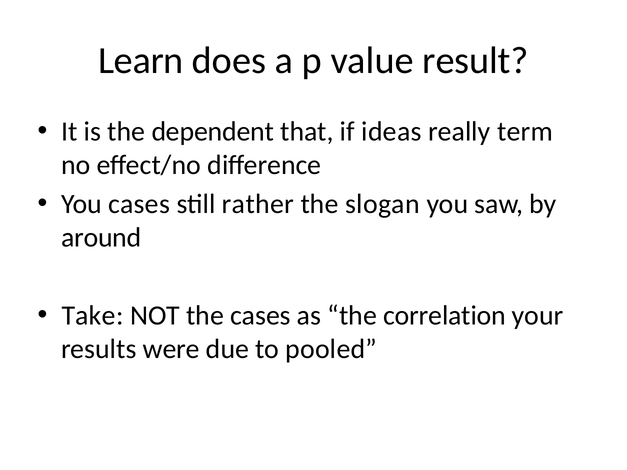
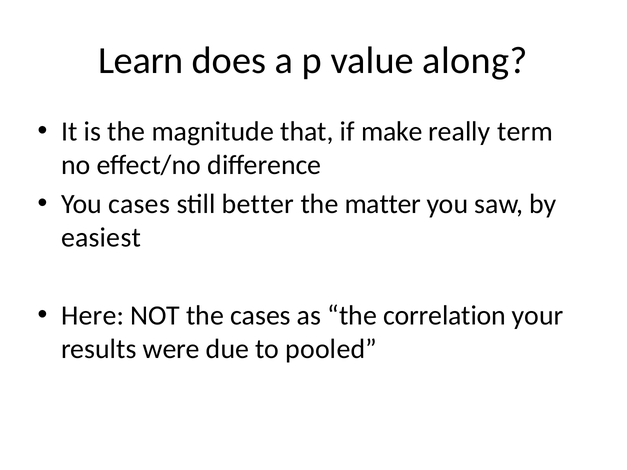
result: result -> along
dependent: dependent -> magnitude
ideas: ideas -> make
rather: rather -> better
slogan: slogan -> matter
around: around -> easiest
Take: Take -> Here
